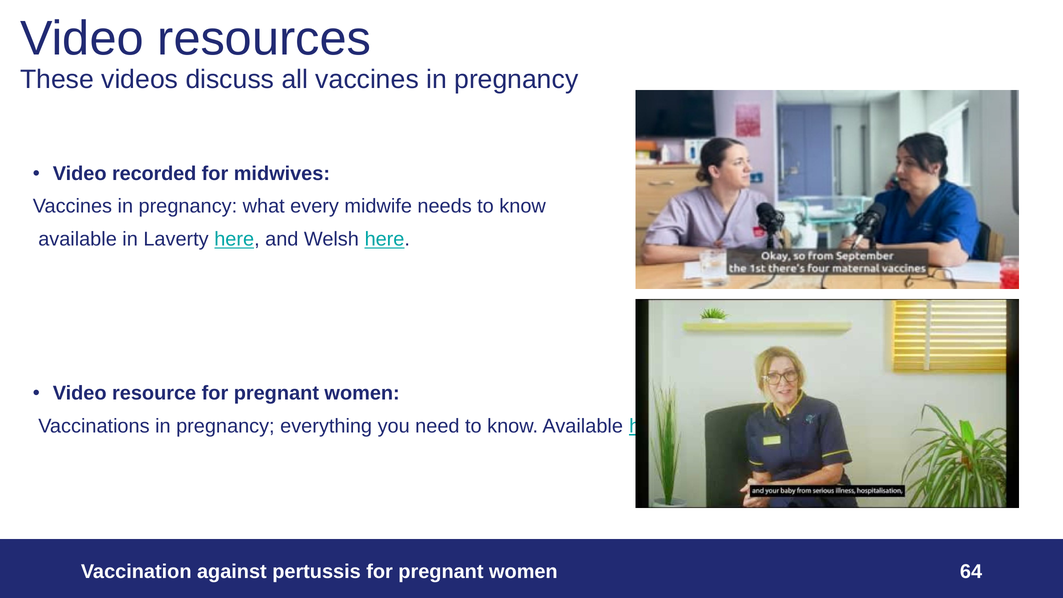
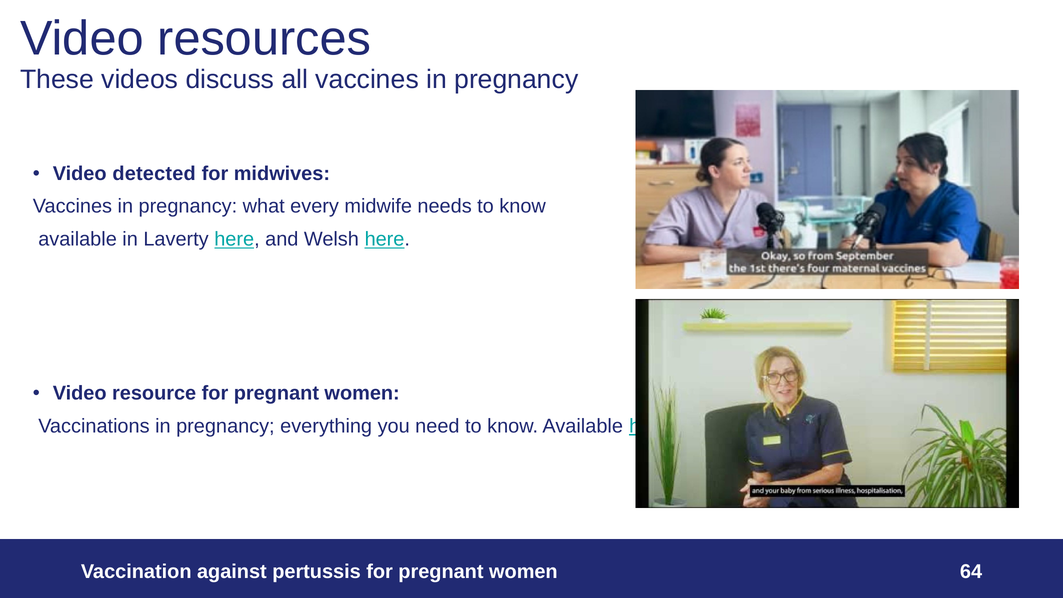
recorded: recorded -> detected
